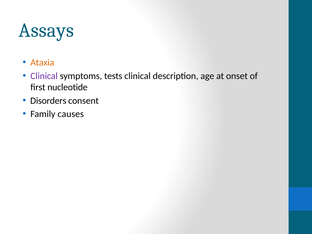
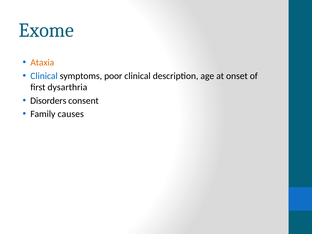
Assays: Assays -> Exome
Clinical at (44, 76) colour: purple -> blue
tests: tests -> poor
nucleotide: nucleotide -> dysarthria
